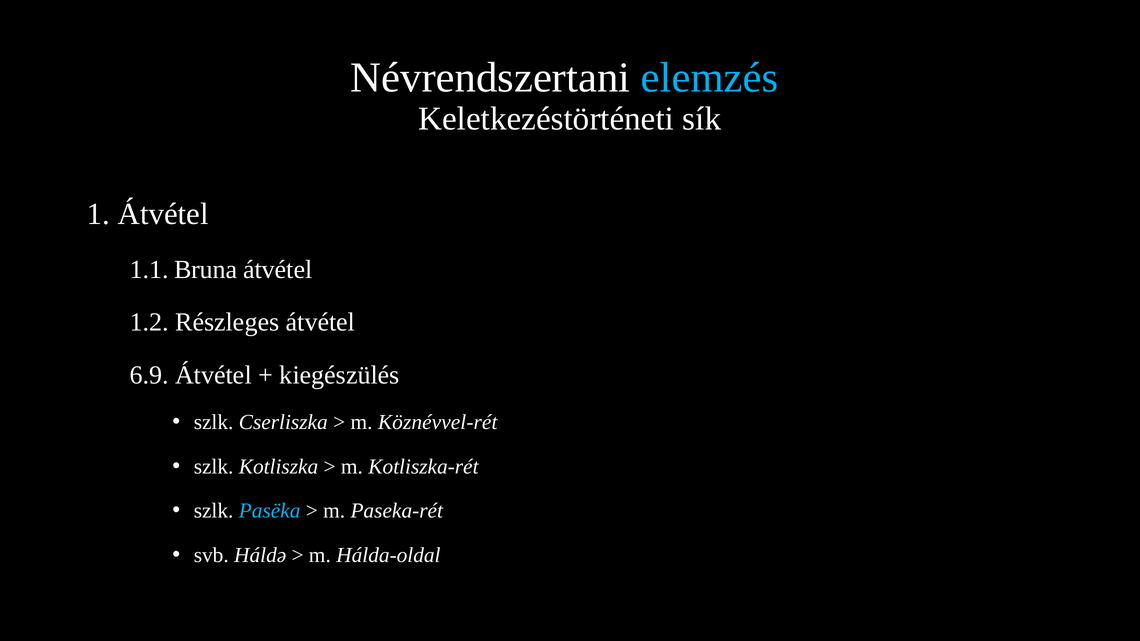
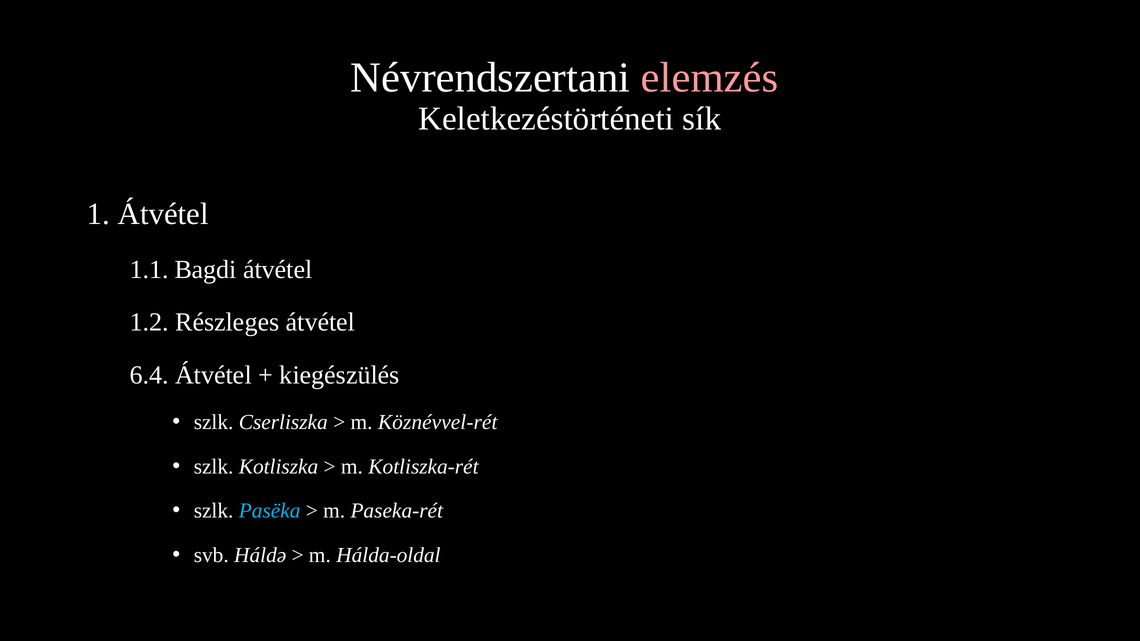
elemzés colour: light blue -> pink
Bruna: Bruna -> Bagdi
6.9: 6.9 -> 6.4
